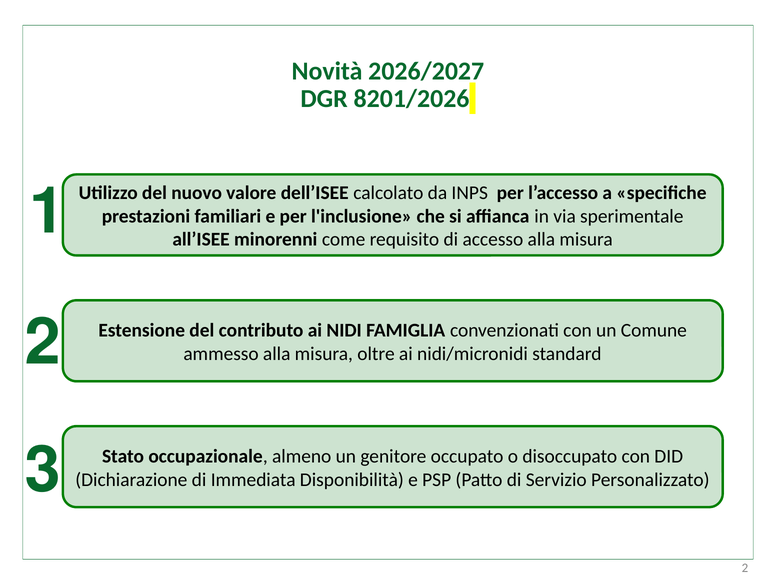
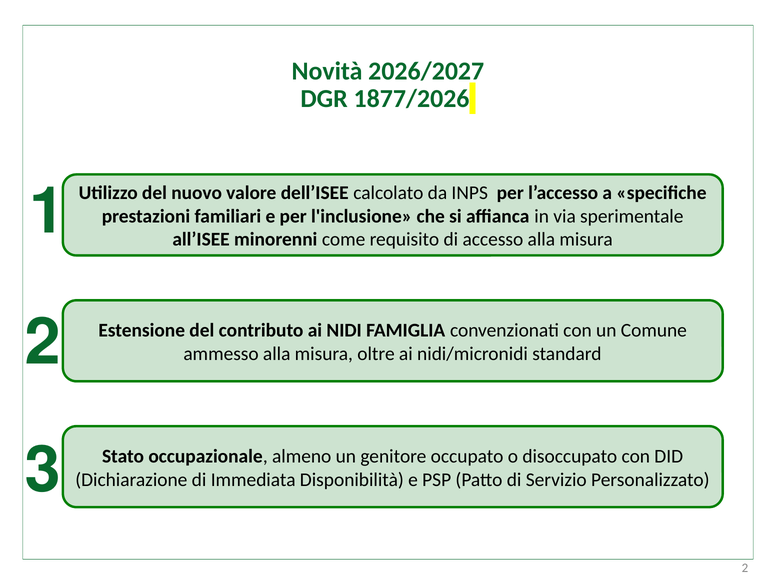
8201/2026: 8201/2026 -> 1877/2026
